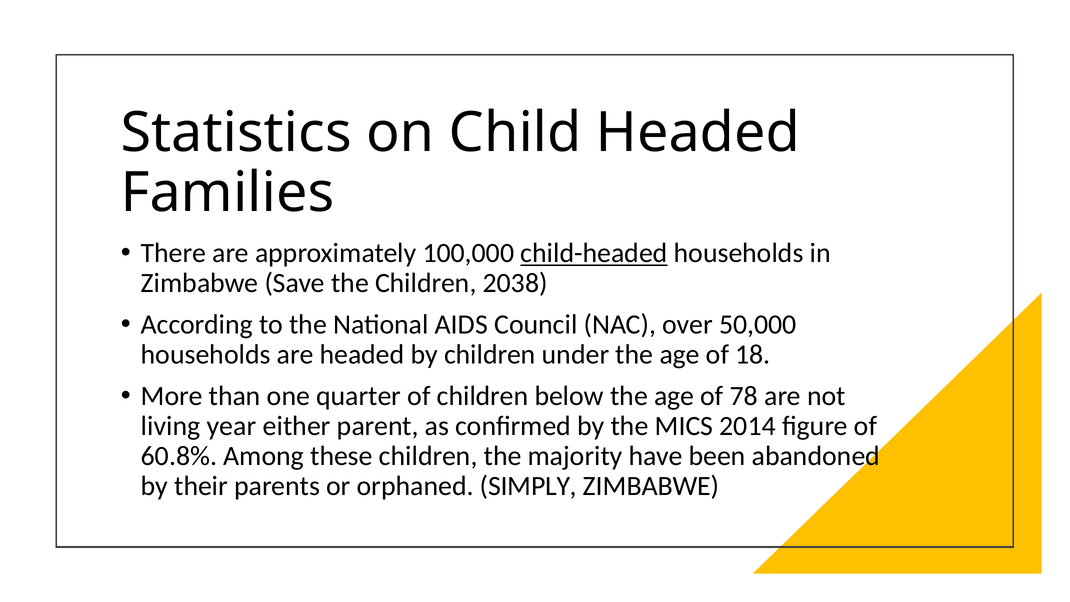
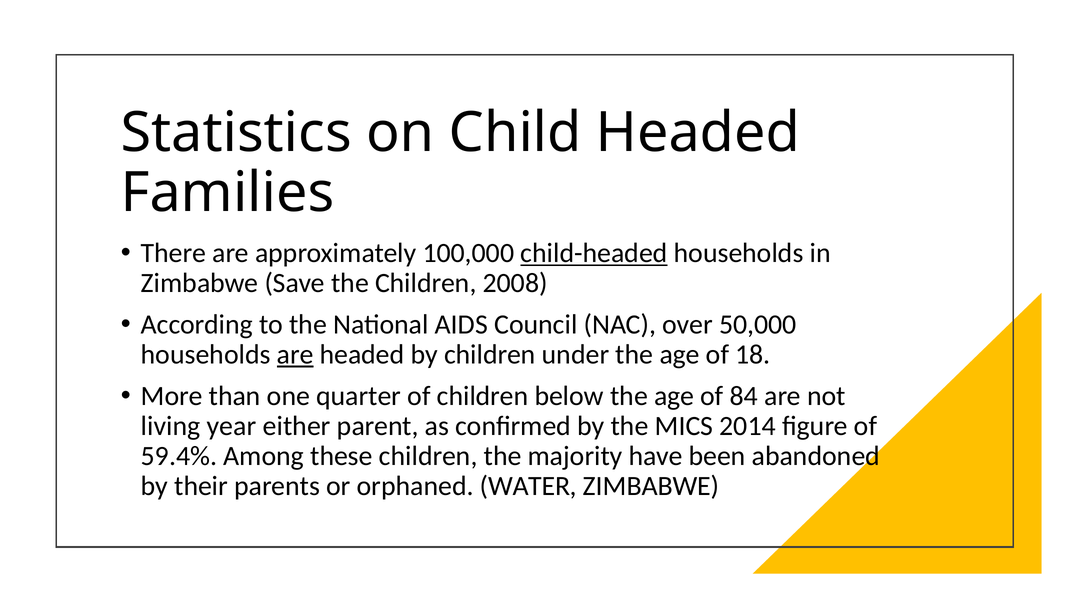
2038: 2038 -> 2008
are at (295, 355) underline: none -> present
78: 78 -> 84
60.8%: 60.8% -> 59.4%
SIMPLY: SIMPLY -> WATER
